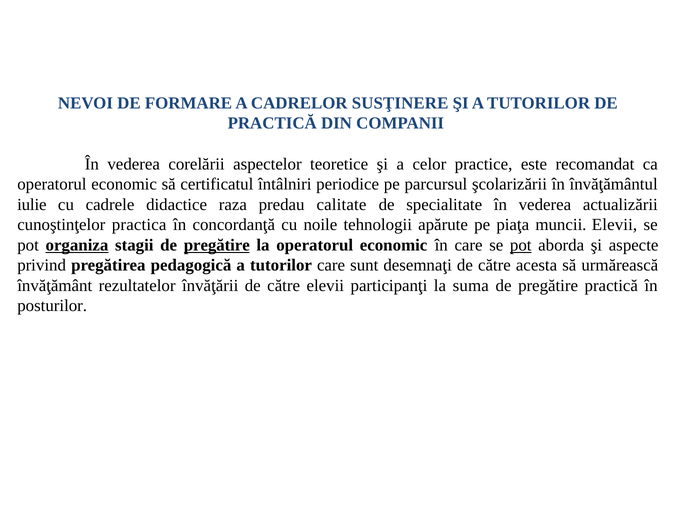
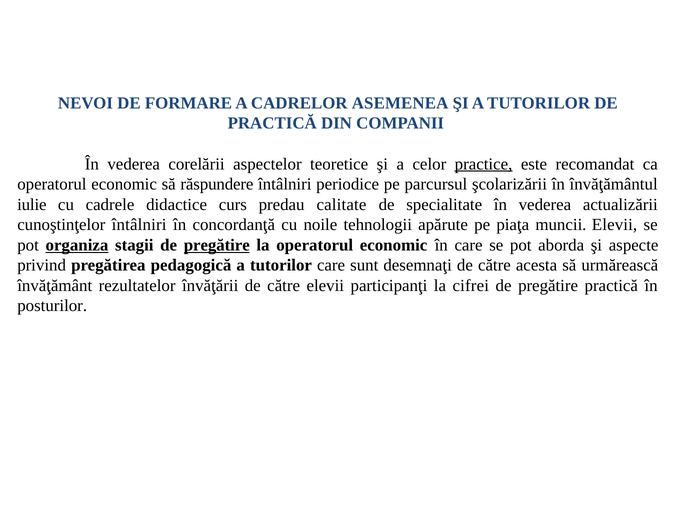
SUSŢINERE: SUSŢINERE -> ASEMENEA
practice underline: none -> present
certificatul: certificatul -> răspundere
raza: raza -> curs
cunoştinţelor practica: practica -> întâlniri
pot at (521, 245) underline: present -> none
suma: suma -> cifrei
